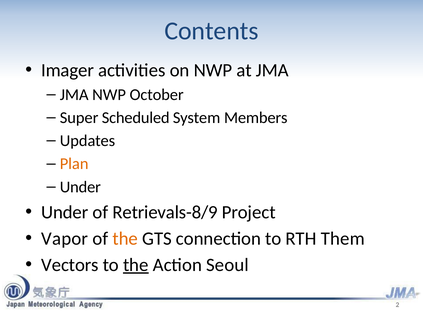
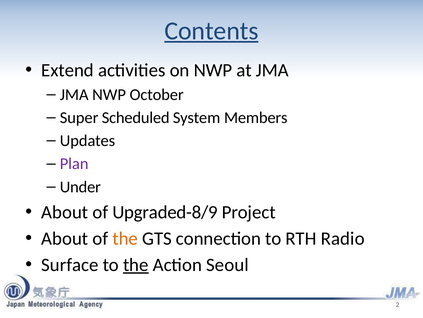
Contents underline: none -> present
Imager: Imager -> Extend
Plan colour: orange -> purple
Under at (65, 212): Under -> About
Retrievals-8/9: Retrievals-8/9 -> Upgraded-8/9
Vapor at (65, 238): Vapor -> About
Them: Them -> Radio
Vectors: Vectors -> Surface
